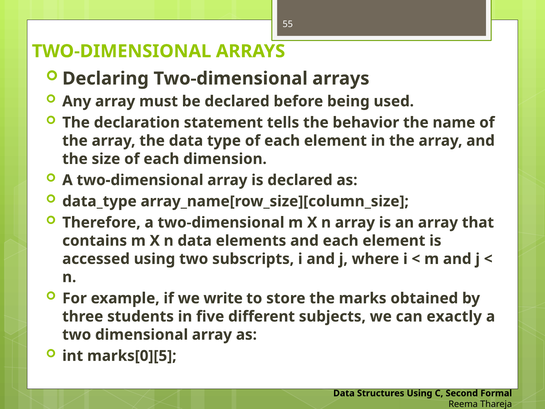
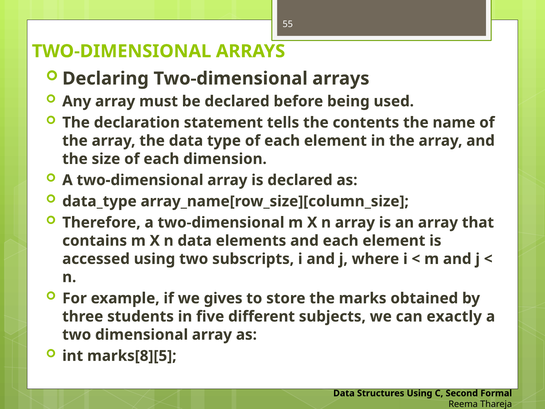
behavior: behavior -> contents
write: write -> gives
marks[0][5: marks[0][5 -> marks[8][5
